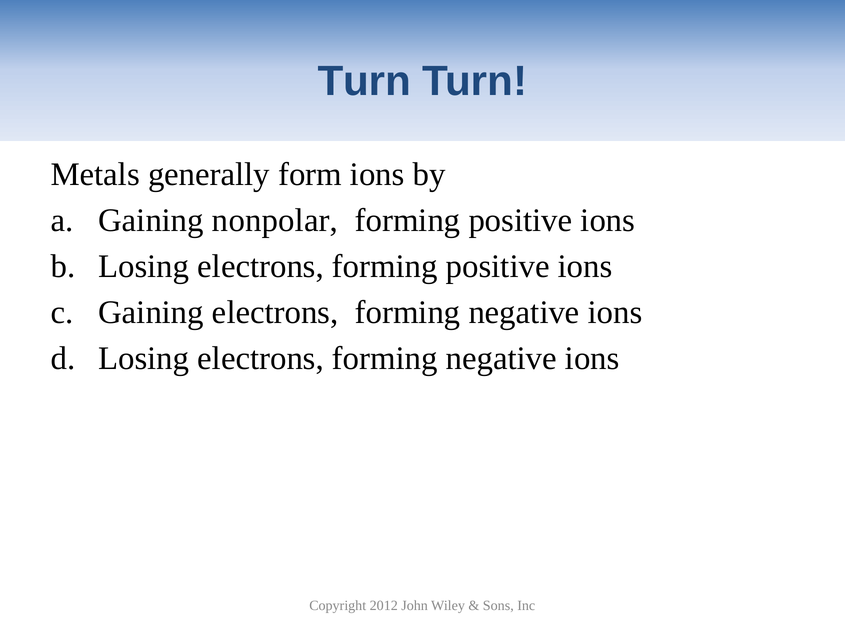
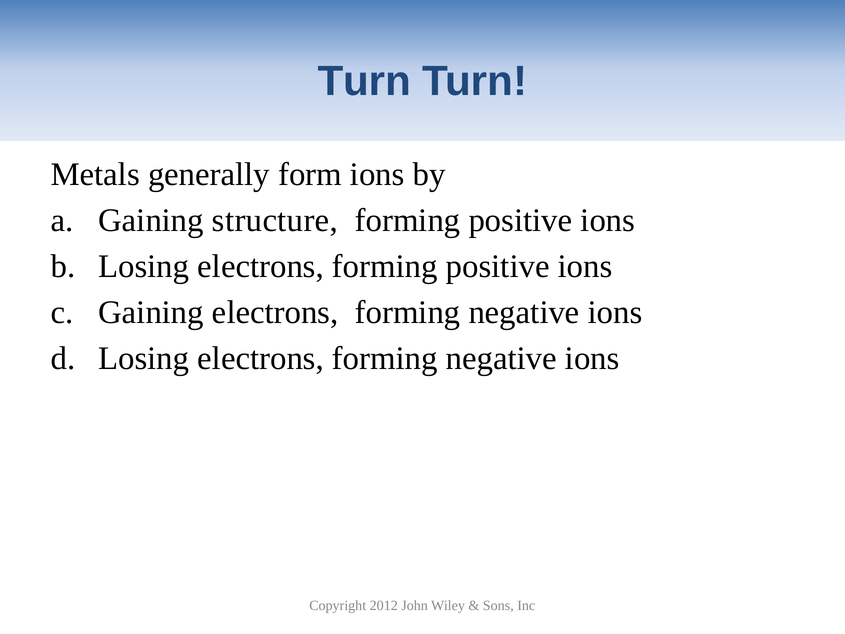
nonpolar: nonpolar -> structure
